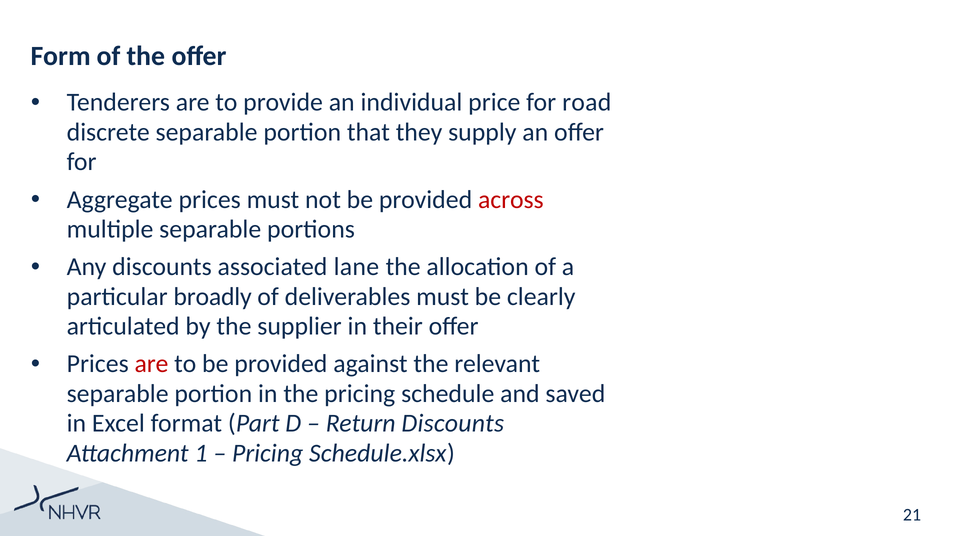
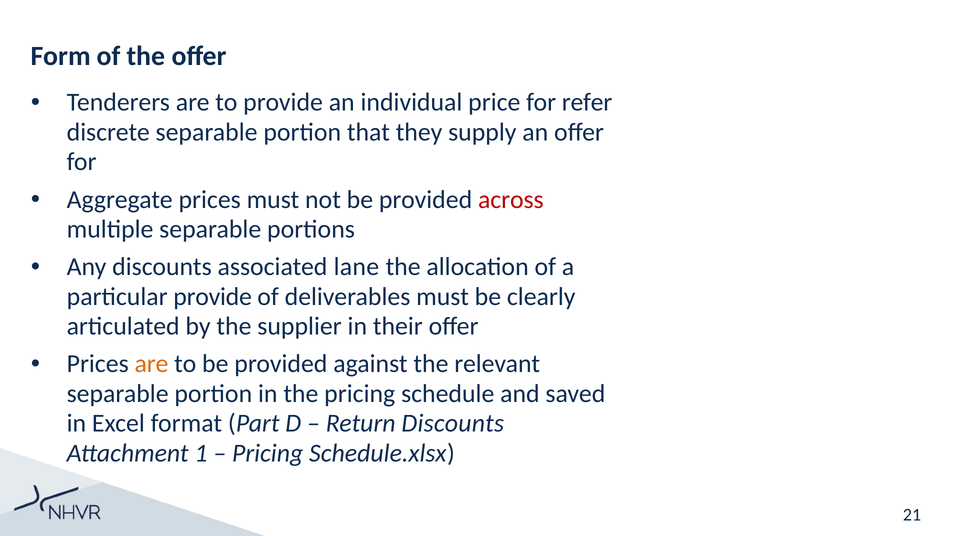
road: road -> refer
particular broadly: broadly -> provide
are at (152, 364) colour: red -> orange
